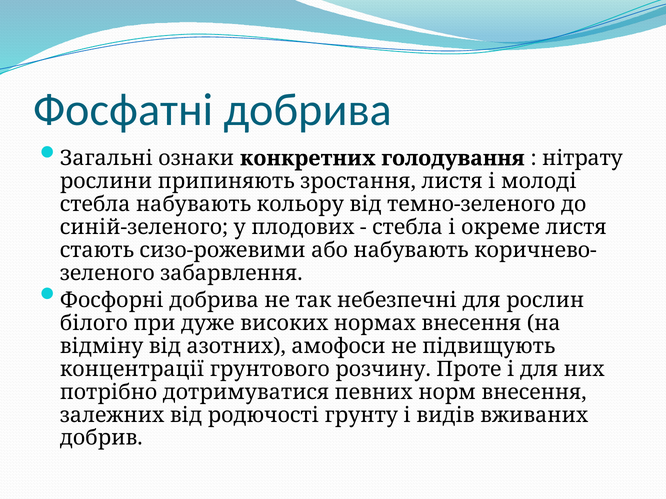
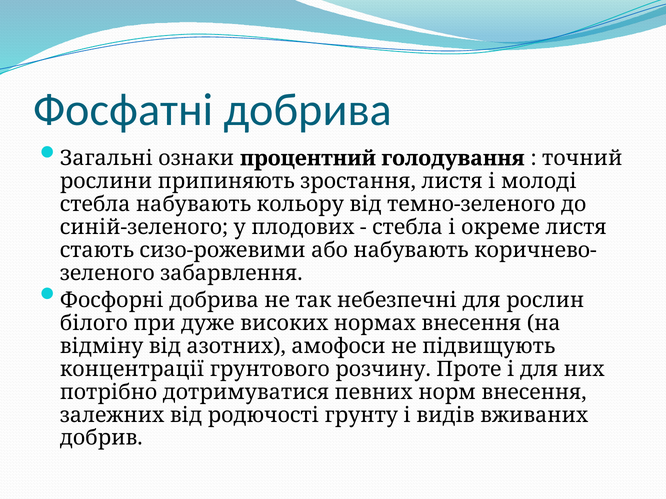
конкретних: конкретних -> процентний
нітрату: нітрату -> точний
